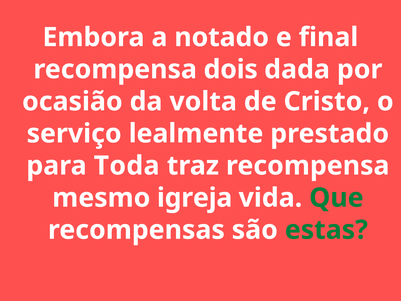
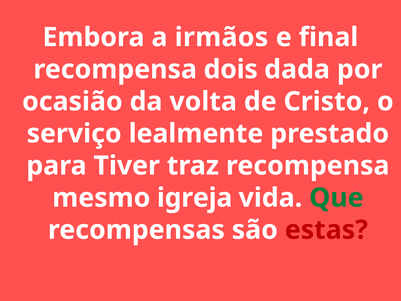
notado: notado -> irmãos
Toda: Toda -> Tiver
estas colour: green -> red
